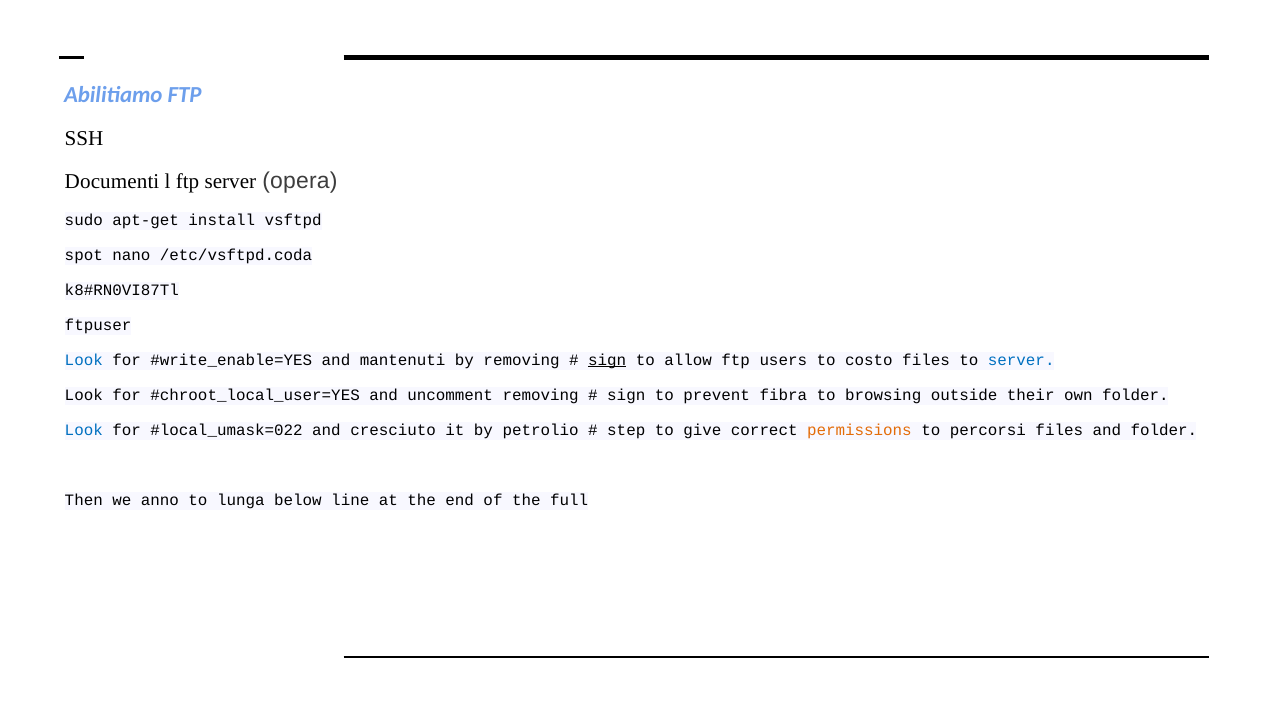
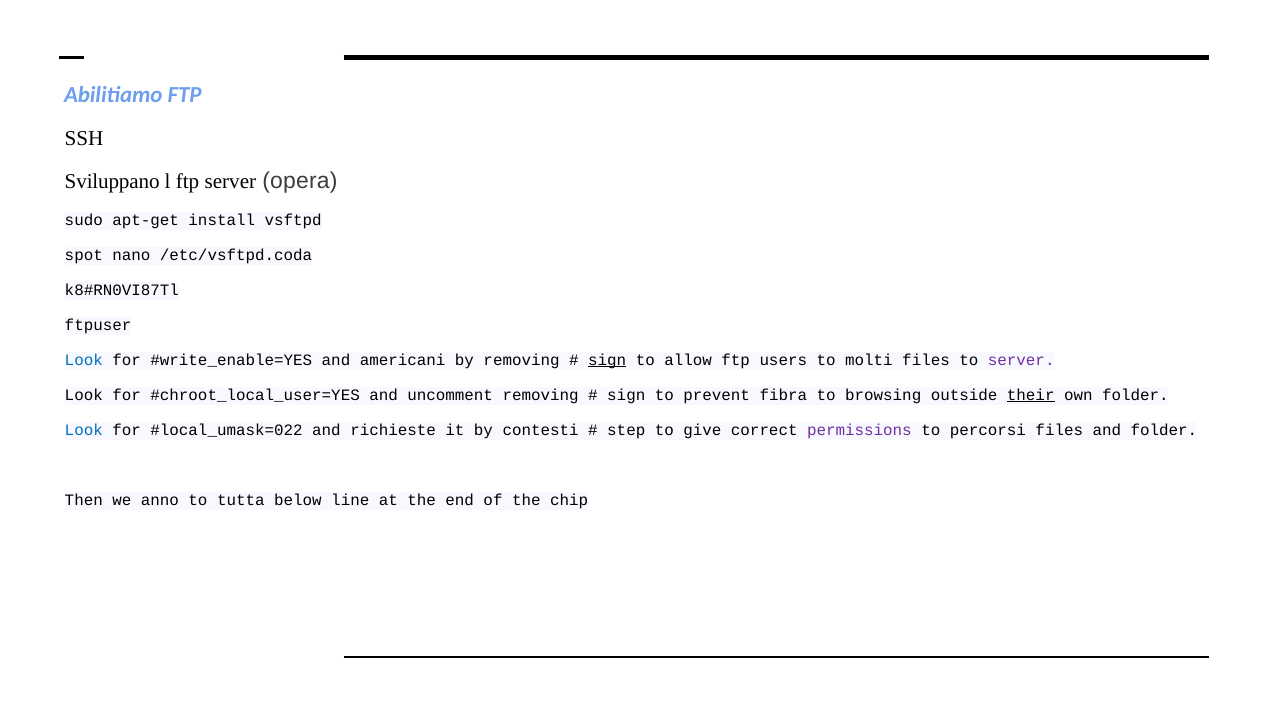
Documenti: Documenti -> Sviluppano
mantenuti: mantenuti -> americani
costo: costo -> molti
server at (1021, 360) colour: blue -> purple
their underline: none -> present
cresciuto: cresciuto -> richieste
petrolio: petrolio -> contesti
permissions colour: orange -> purple
lunga: lunga -> tutta
full: full -> chip
